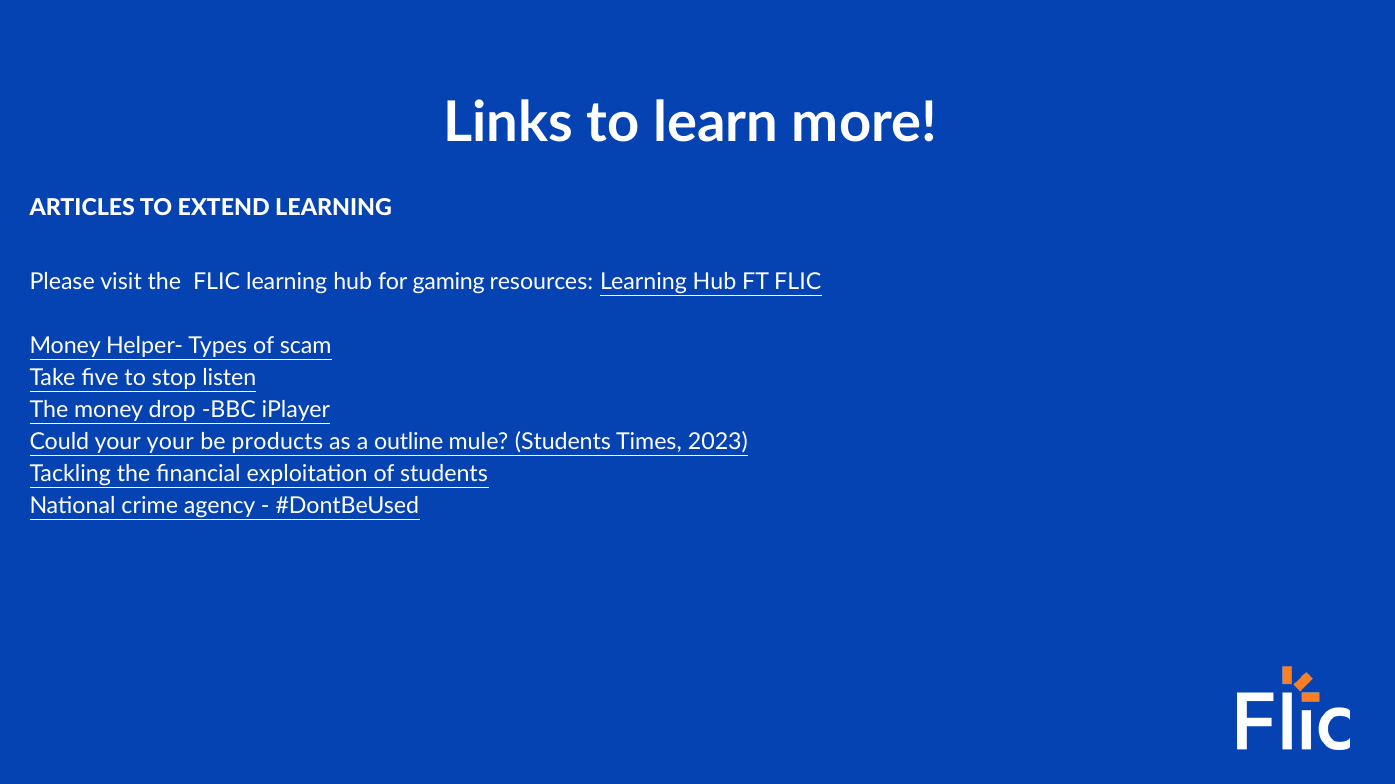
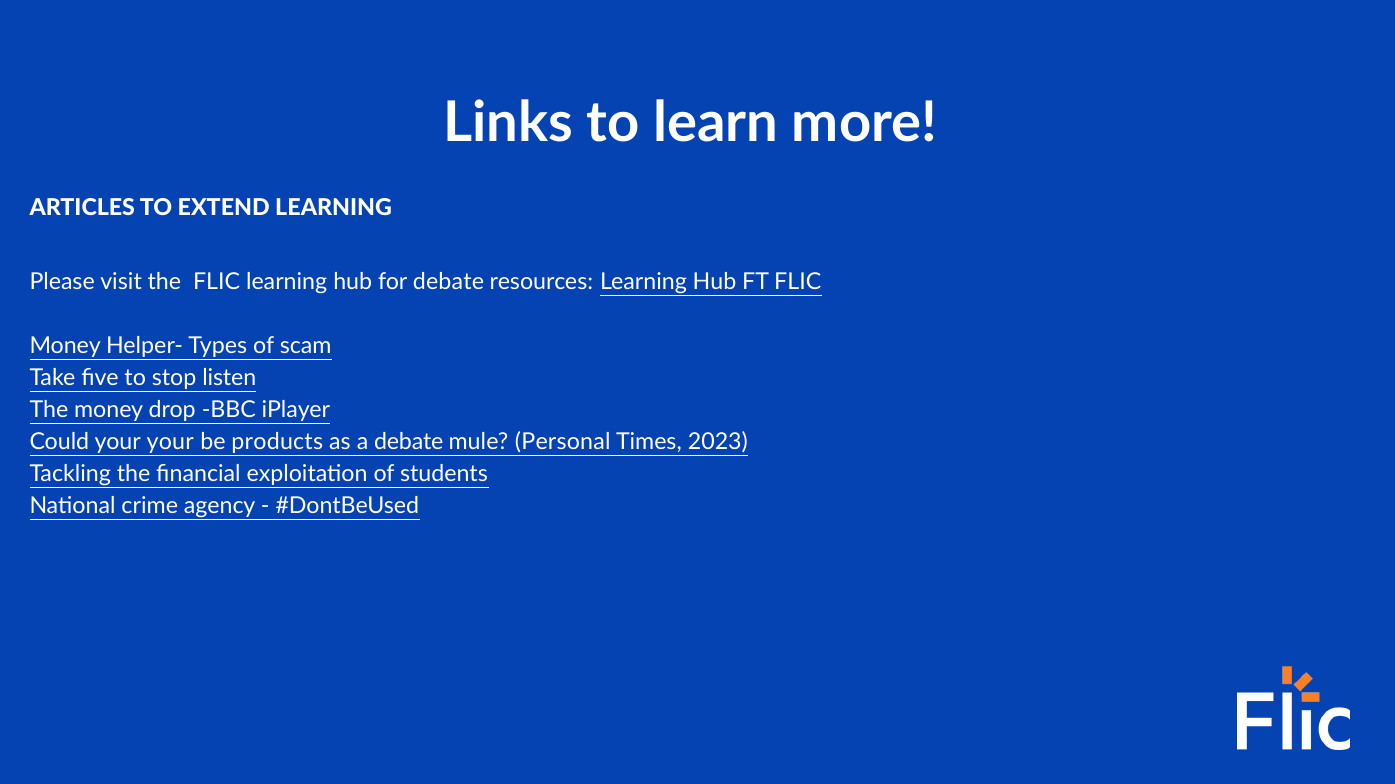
for gaming: gaming -> debate
a outline: outline -> debate
mule Students: Students -> Personal
